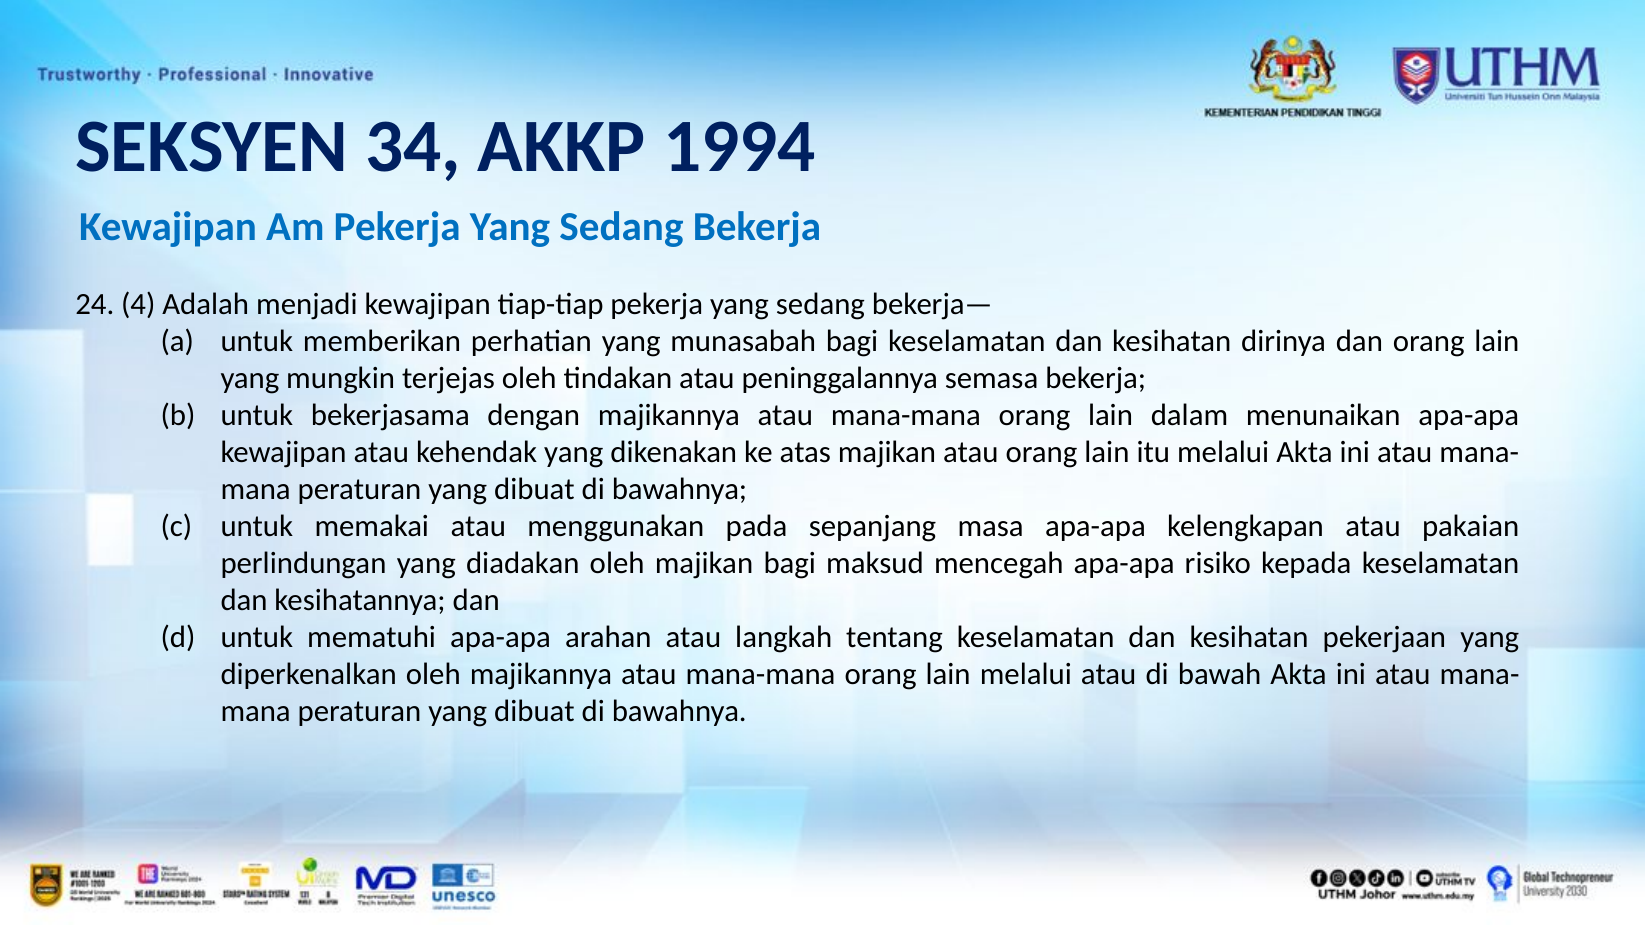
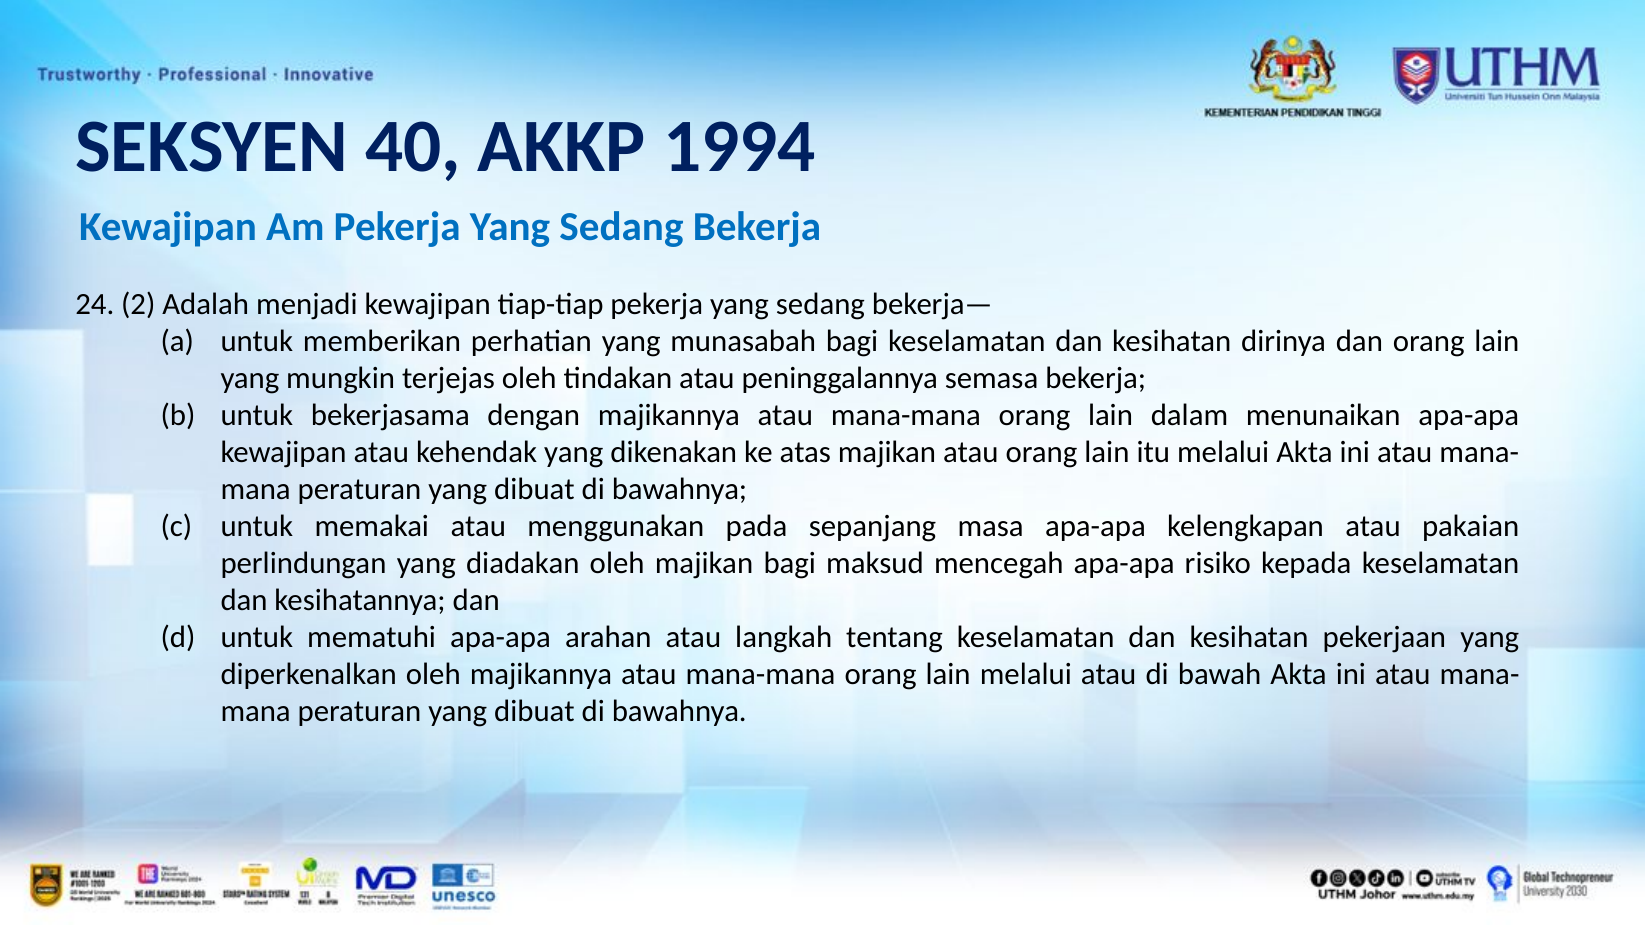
34: 34 -> 40
4: 4 -> 2
